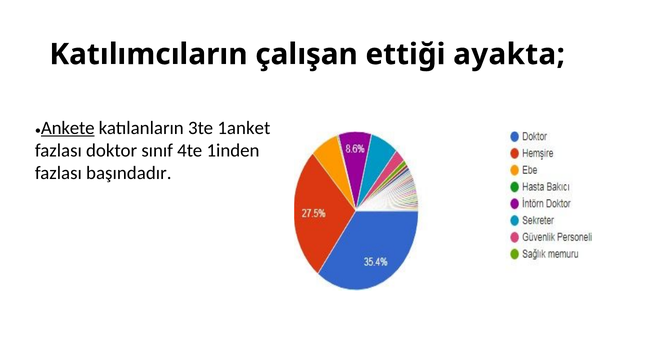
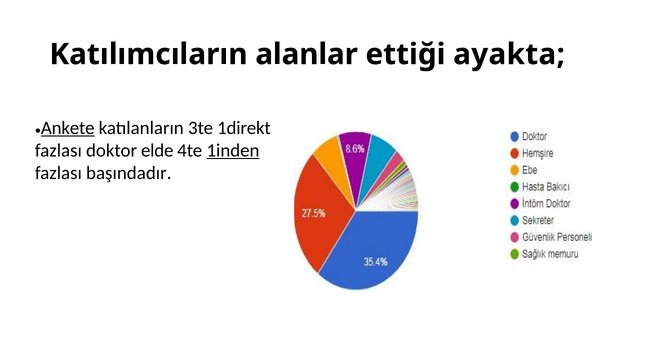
çalışan: çalışan -> alanlar
1anket: 1anket -> 1direkt
sınıf: sınıf -> elde
1inden underline: none -> present
